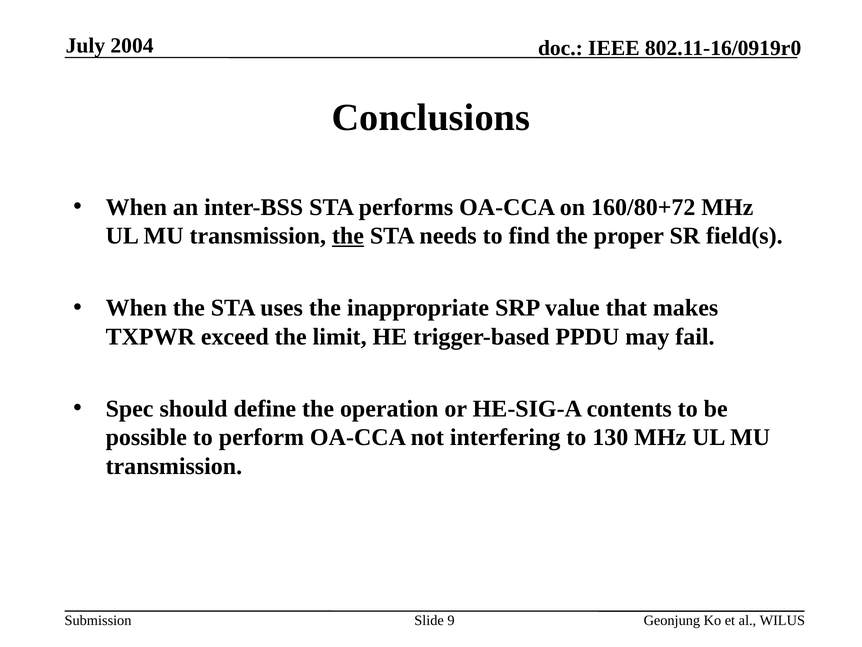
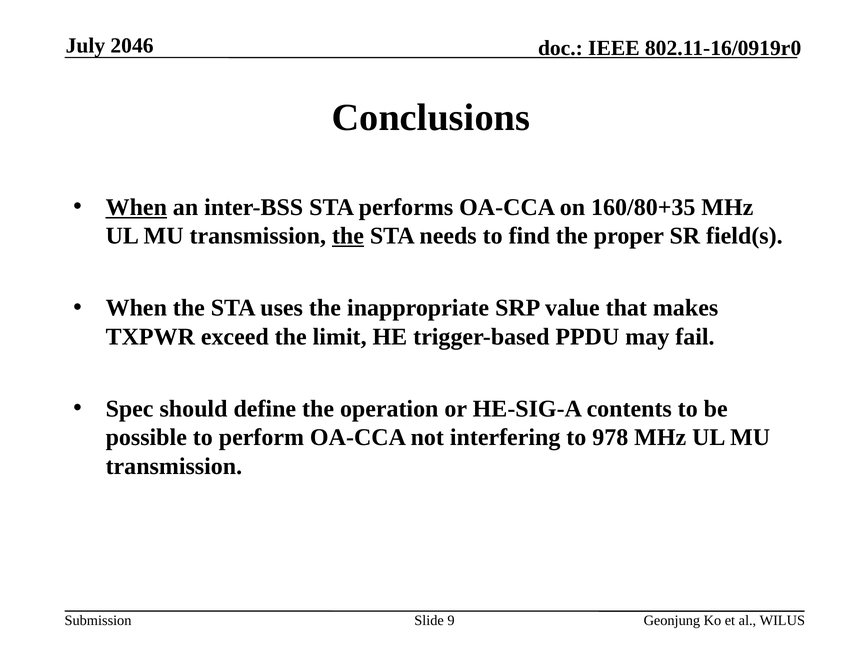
2004: 2004 -> 2046
When at (136, 207) underline: none -> present
160/80+72: 160/80+72 -> 160/80+35
130: 130 -> 978
